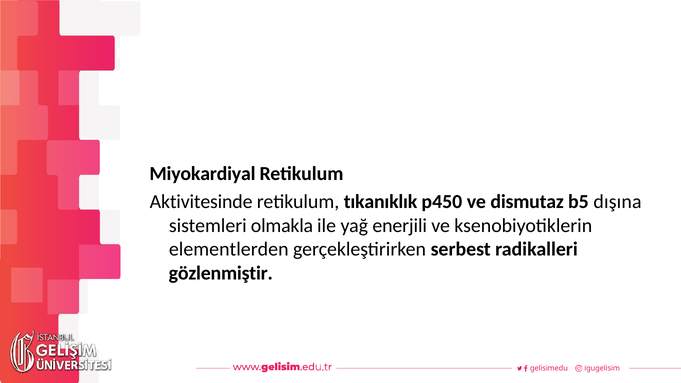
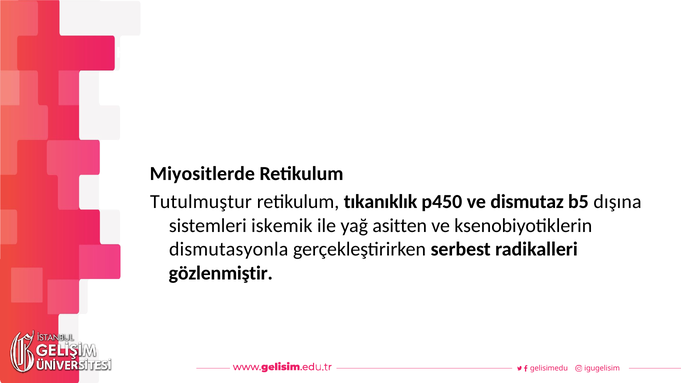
Miyokardiyal: Miyokardiyal -> Miyositlerde
Aktivitesinde: Aktivitesinde -> Tutulmuştur
olmakla: olmakla -> iskemik
enerjili: enerjili -> asitten
elementlerden: elementlerden -> dismutasyonla
